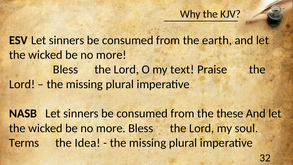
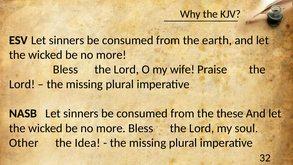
text: text -> wife
Terms: Terms -> Other
